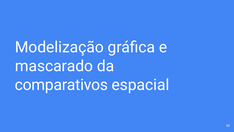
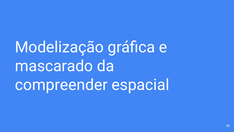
comparativos: comparativos -> compreender
